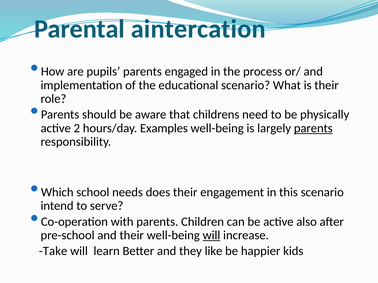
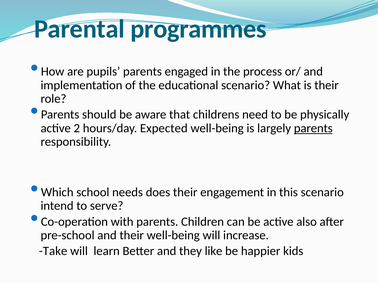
aintercation: aintercation -> programmes
Examples: Examples -> Expected
will at (211, 236) underline: present -> none
